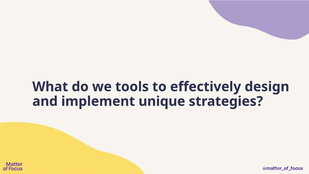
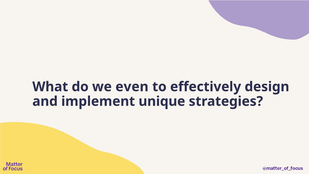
tools: tools -> even
